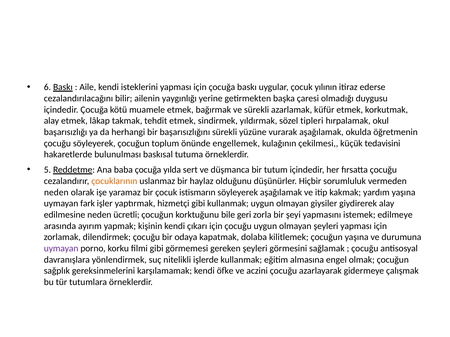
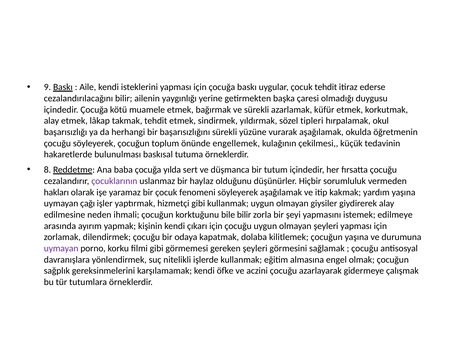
6: 6 -> 9
çocuk yılının: yılının -> tehdit
tedavisini: tedavisini -> tedavinin
5: 5 -> 8
çocuklarının colour: orange -> purple
neden at (56, 193): neden -> hakları
istismarın: istismarın -> fenomeni
fark: fark -> çağı
ücretli: ücretli -> ihmali
bile geri: geri -> bilir
